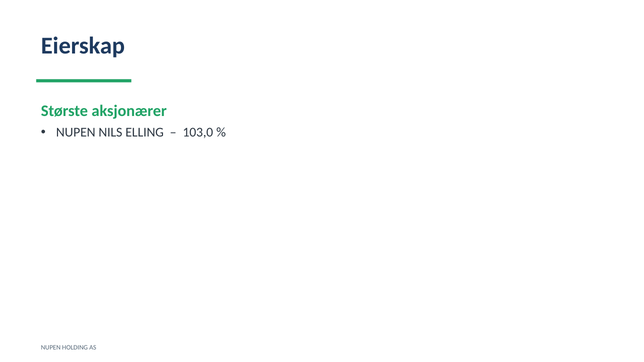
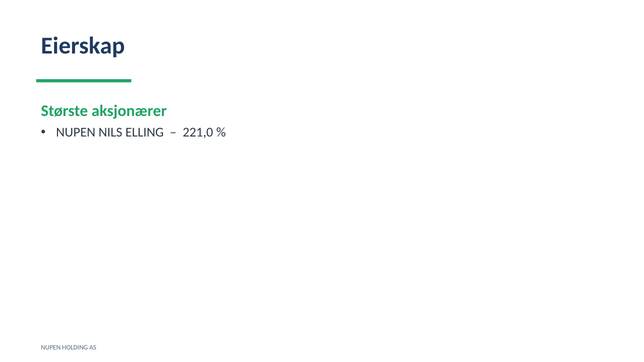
103,0: 103,0 -> 221,0
